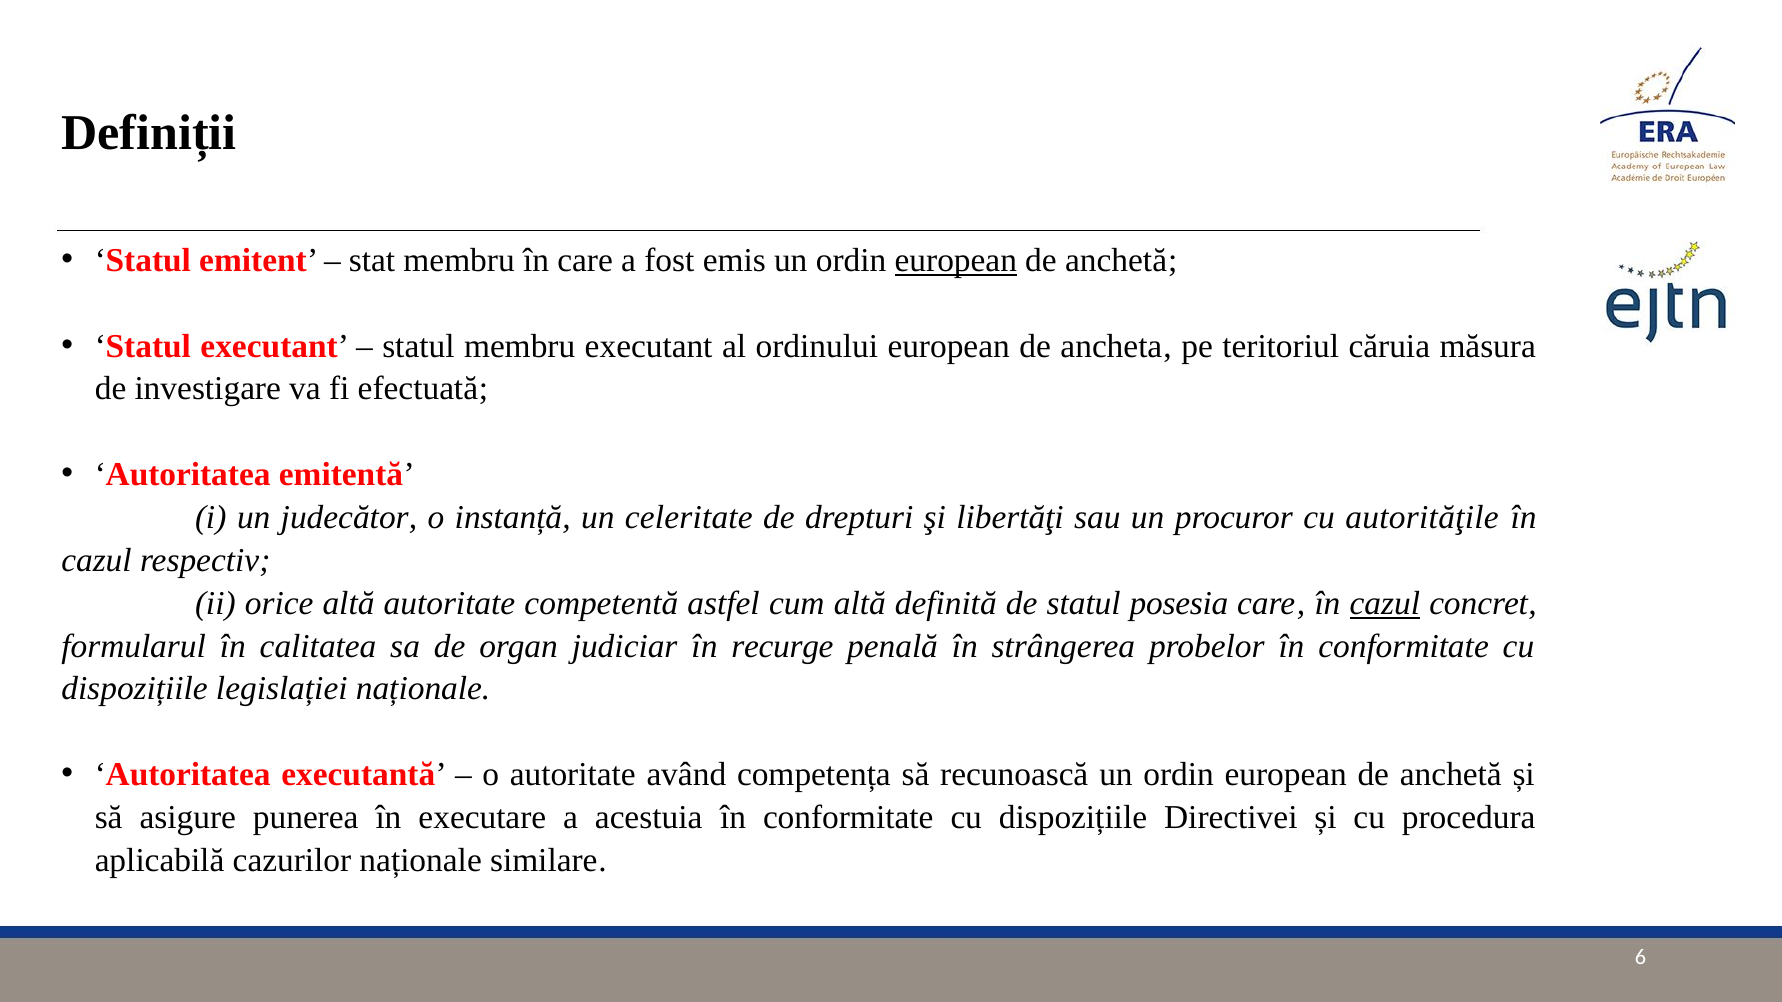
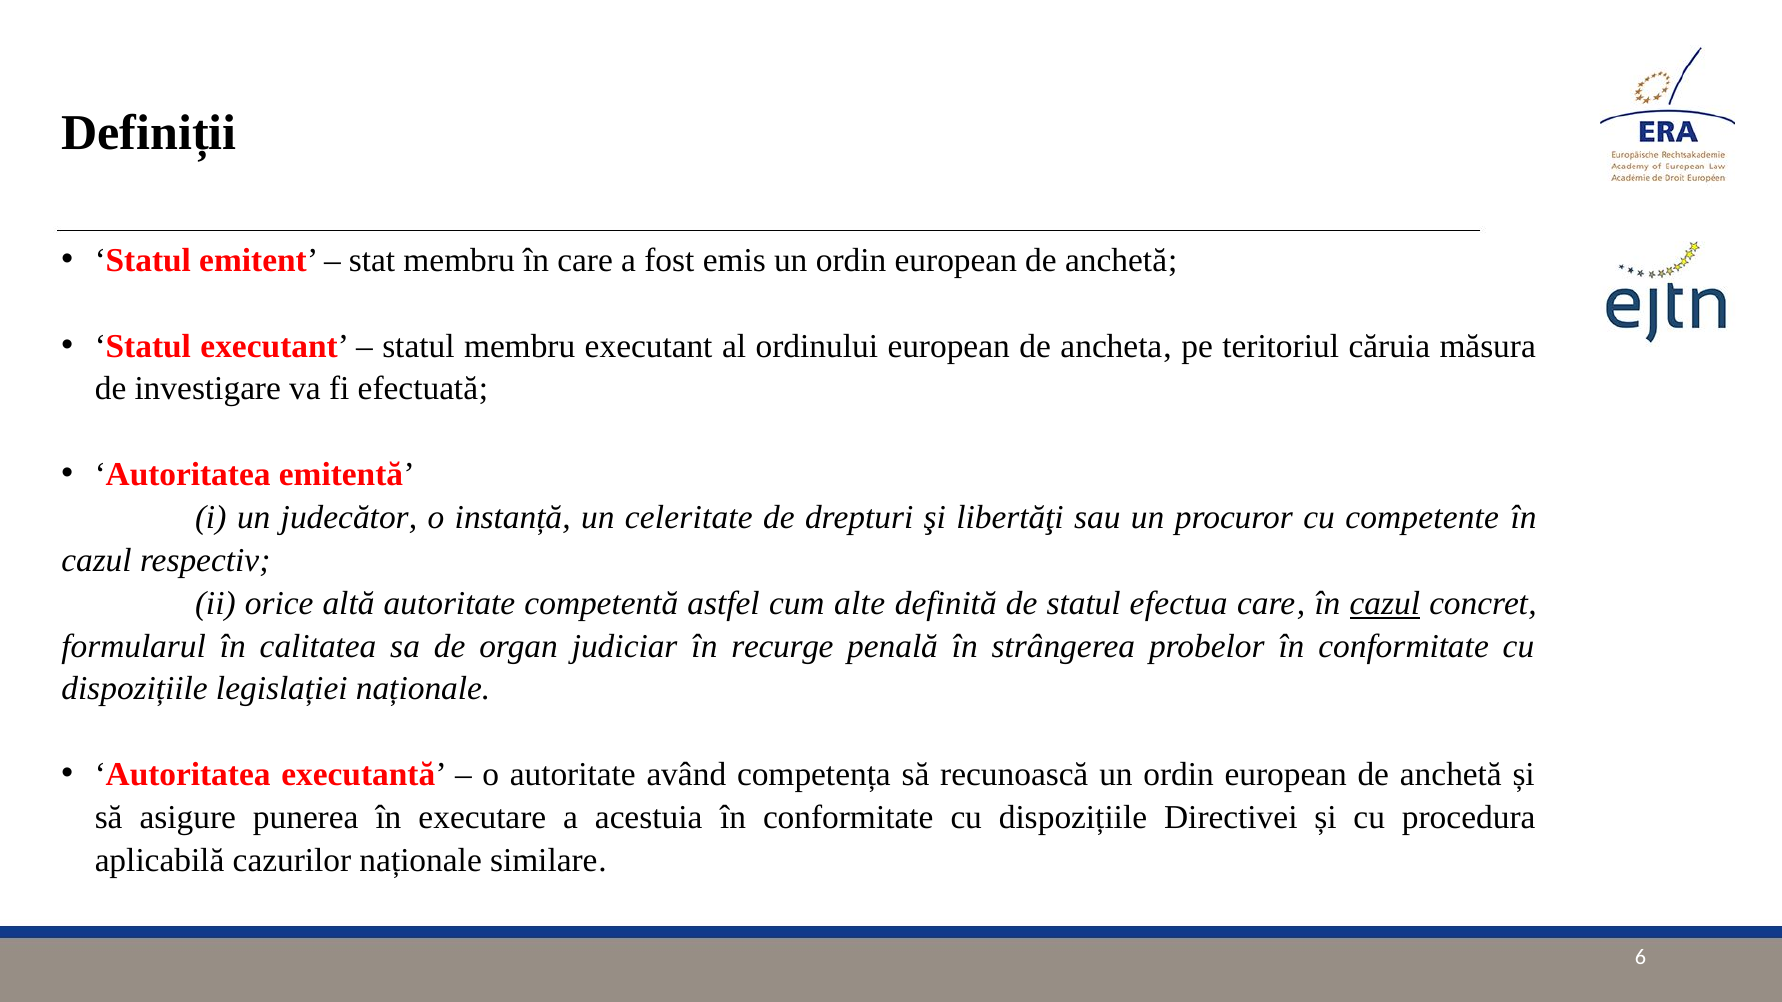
european at (956, 260) underline: present -> none
autorităţile: autorităţile -> competente
cum altă: altă -> alte
posesia: posesia -> efectua
